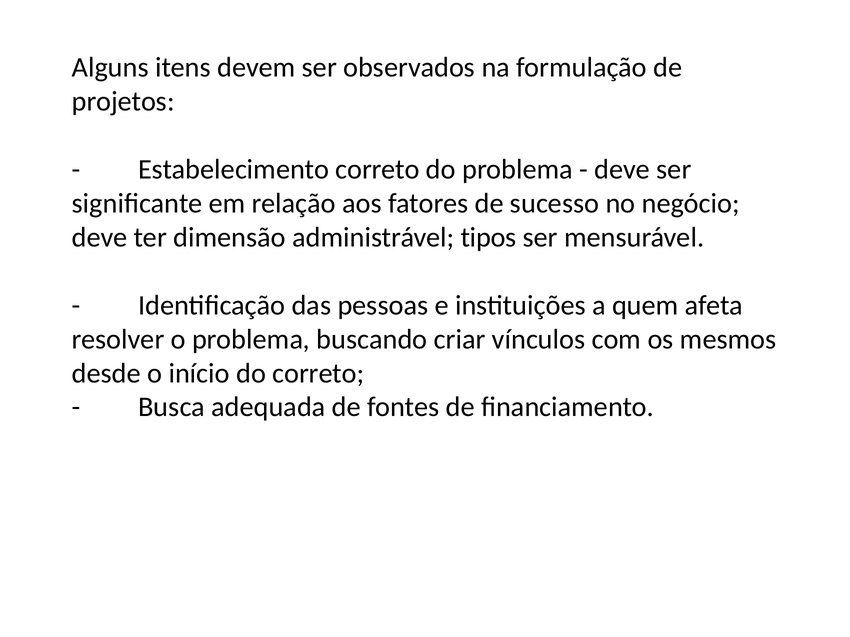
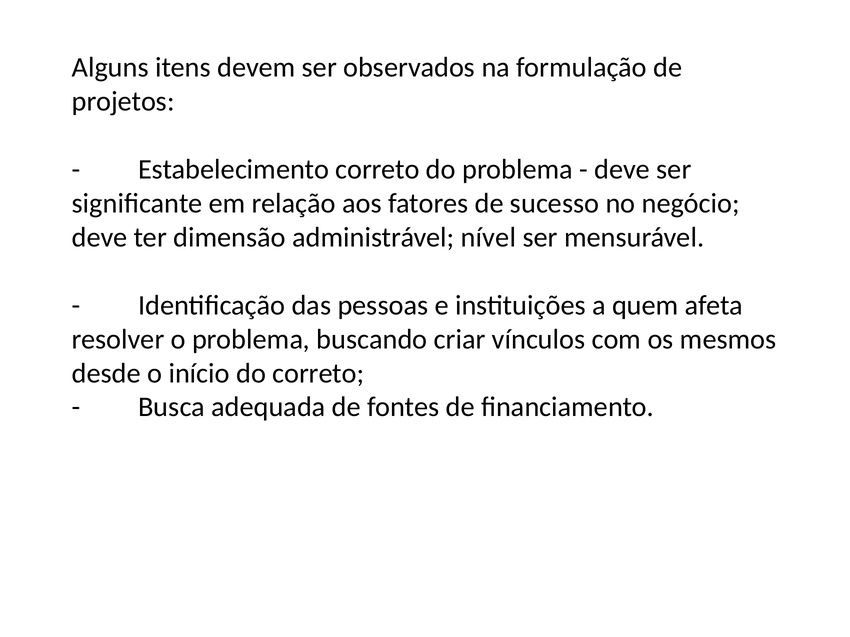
tipos: tipos -> nível
